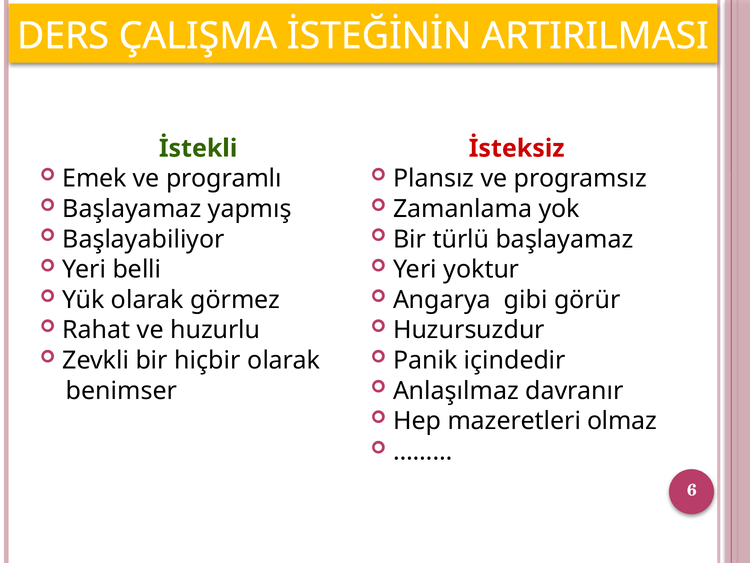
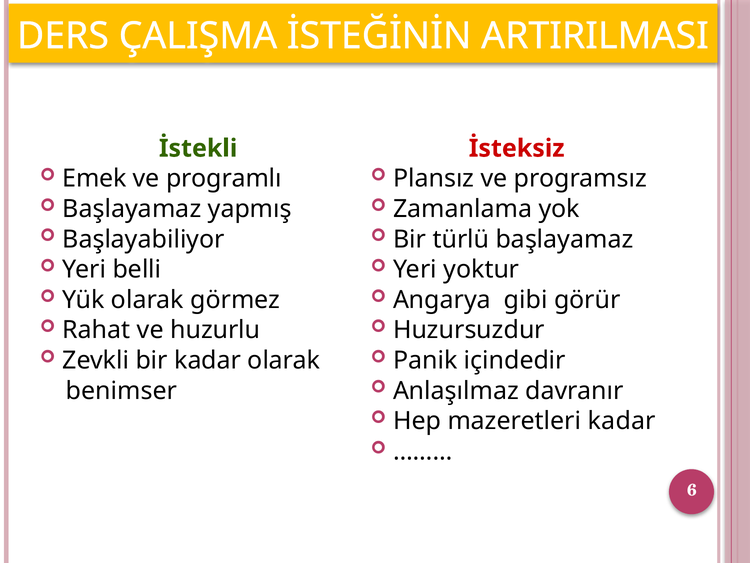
bir hiçbir: hiçbir -> kadar
mazeretleri olmaz: olmaz -> kadar
